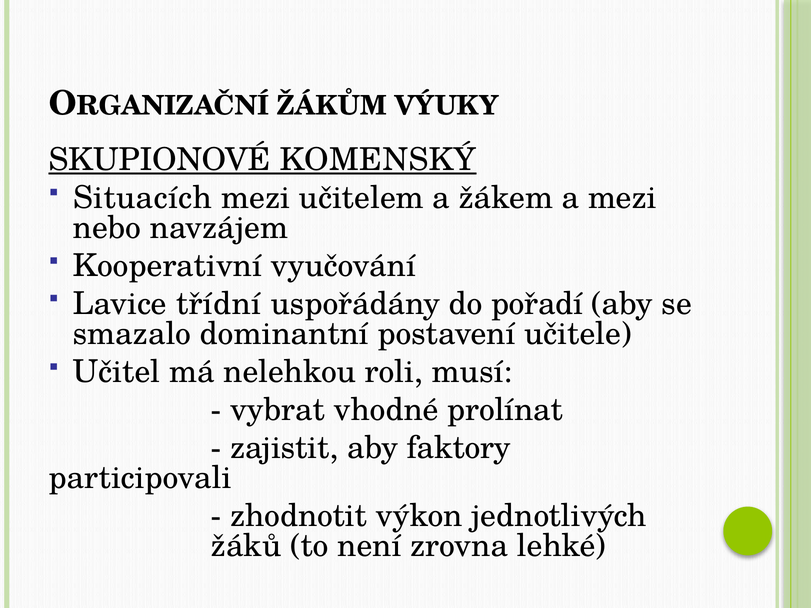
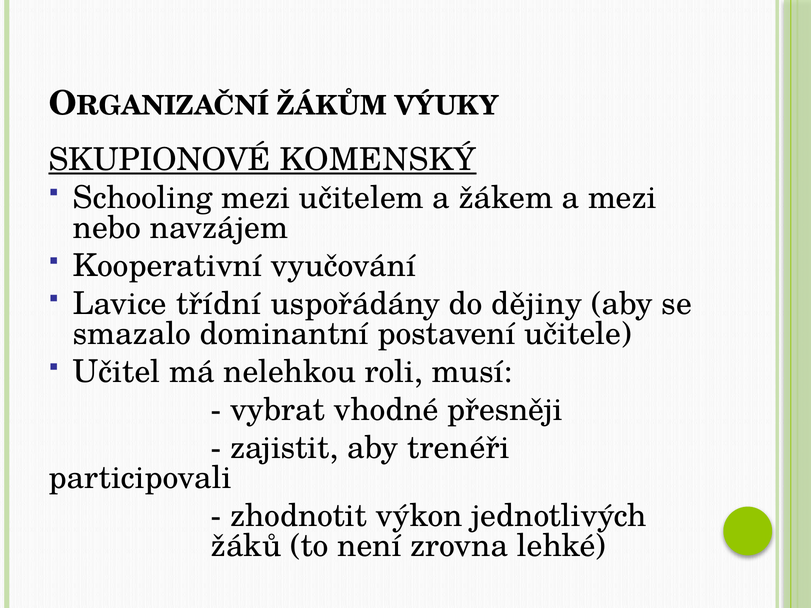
Situacích: Situacích -> Schooling
pořadí: pořadí -> dějiny
prolínat: prolínat -> přesněji
faktory: faktory -> trenéři
